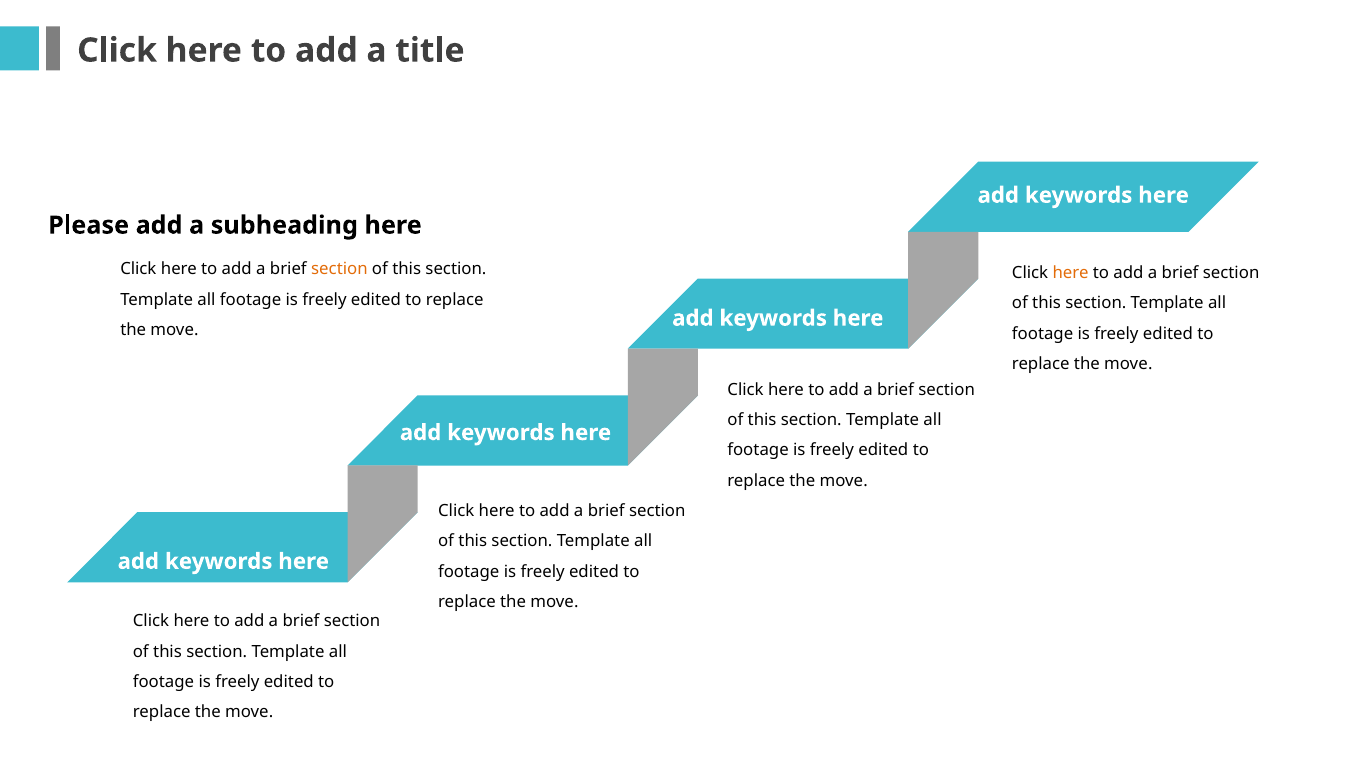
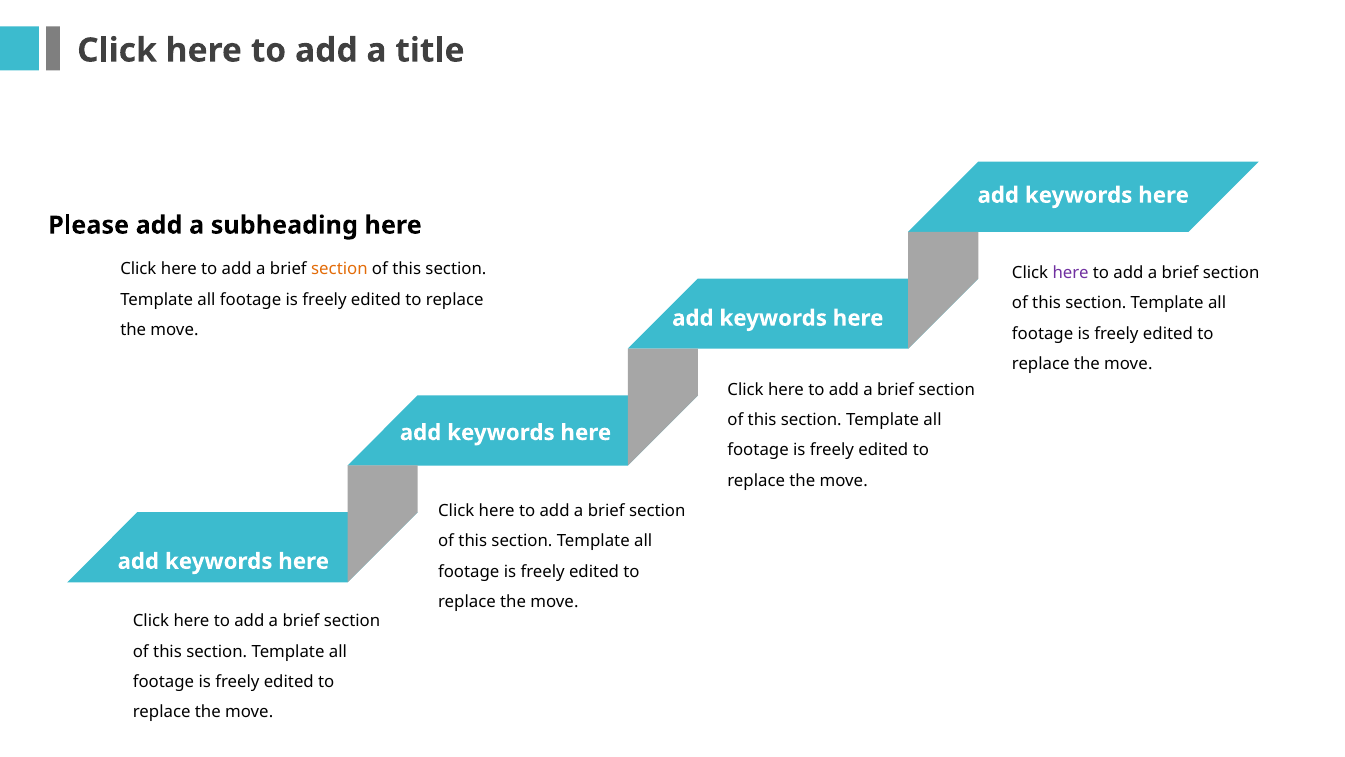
here at (1071, 273) colour: orange -> purple
